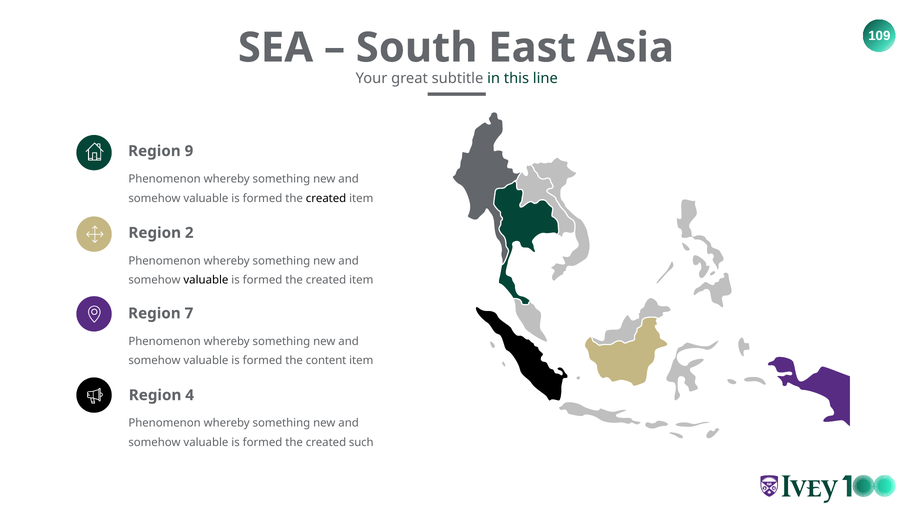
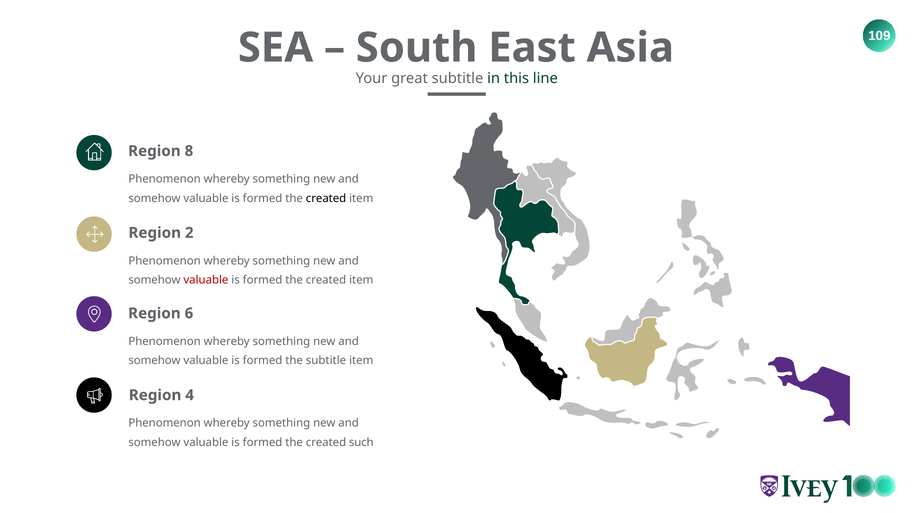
9: 9 -> 8
valuable at (206, 280) colour: black -> red
7: 7 -> 6
the content: content -> subtitle
